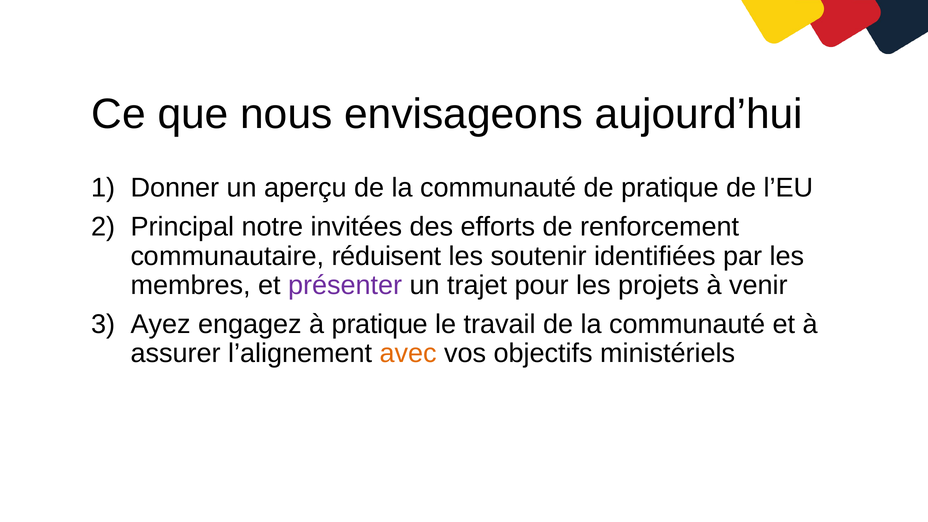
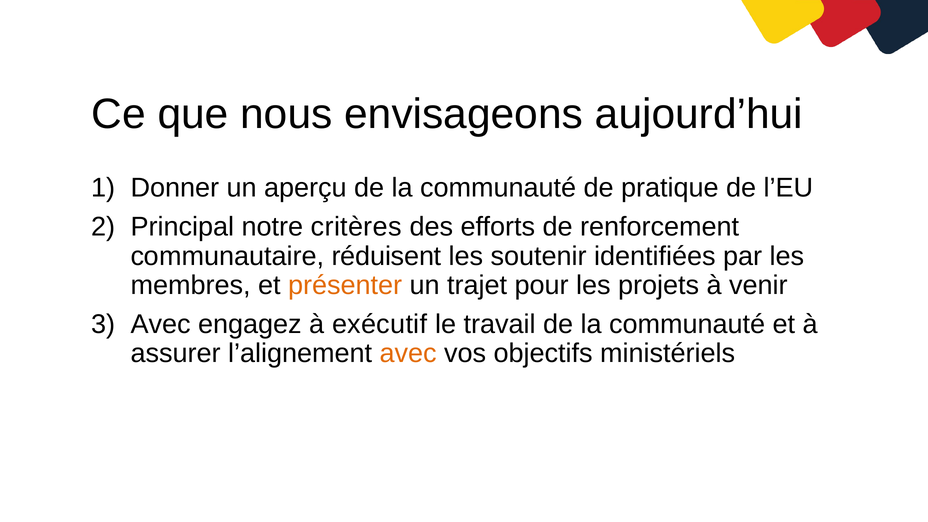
invitées: invitées -> critères
présenter colour: purple -> orange
Ayez at (161, 324): Ayez -> Avec
à pratique: pratique -> exécutif
